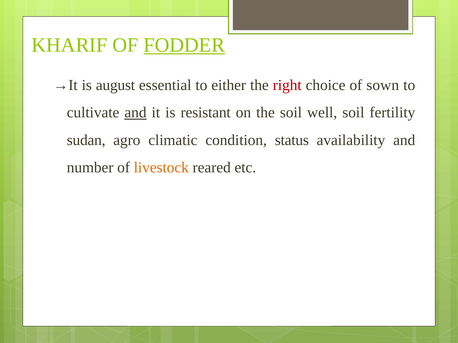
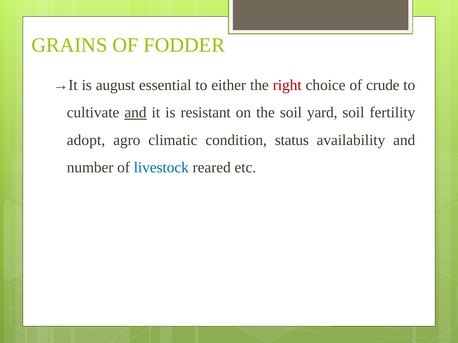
KHARIF: KHARIF -> GRAINS
FODDER underline: present -> none
sown: sown -> crude
well: well -> yard
sudan: sudan -> adopt
livestock colour: orange -> blue
